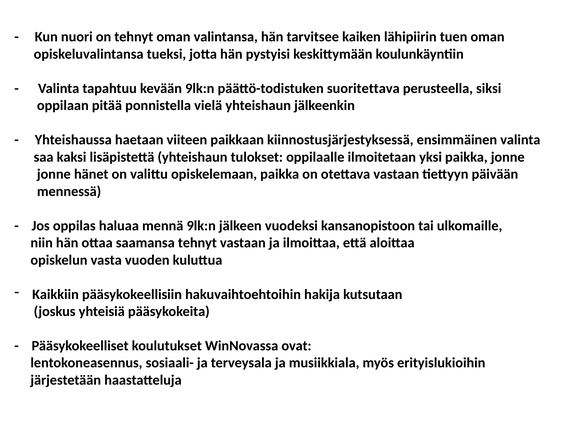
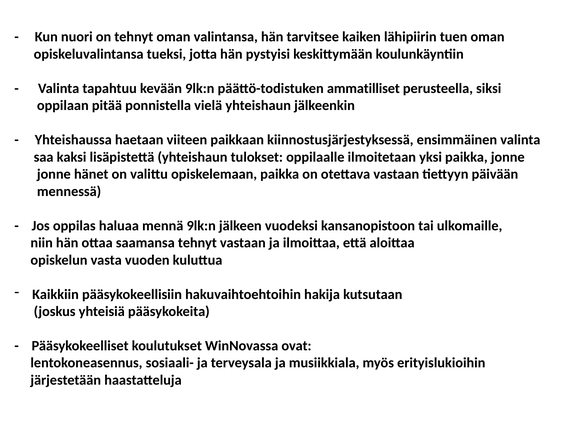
suoritettava: suoritettava -> ammatilliset
